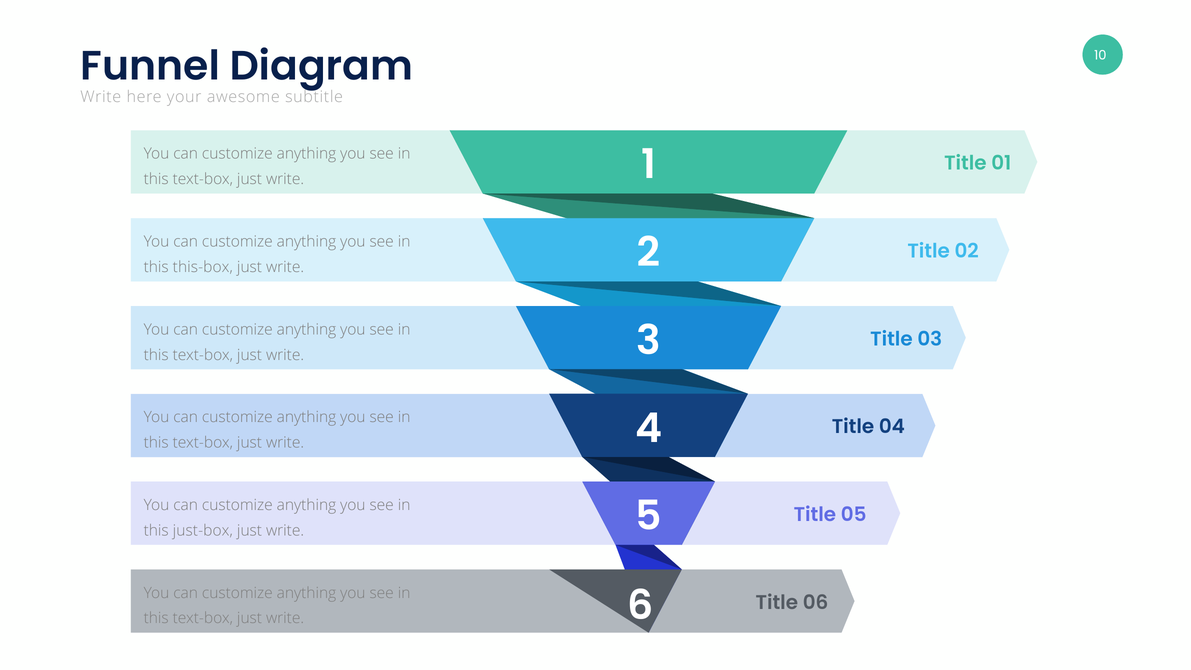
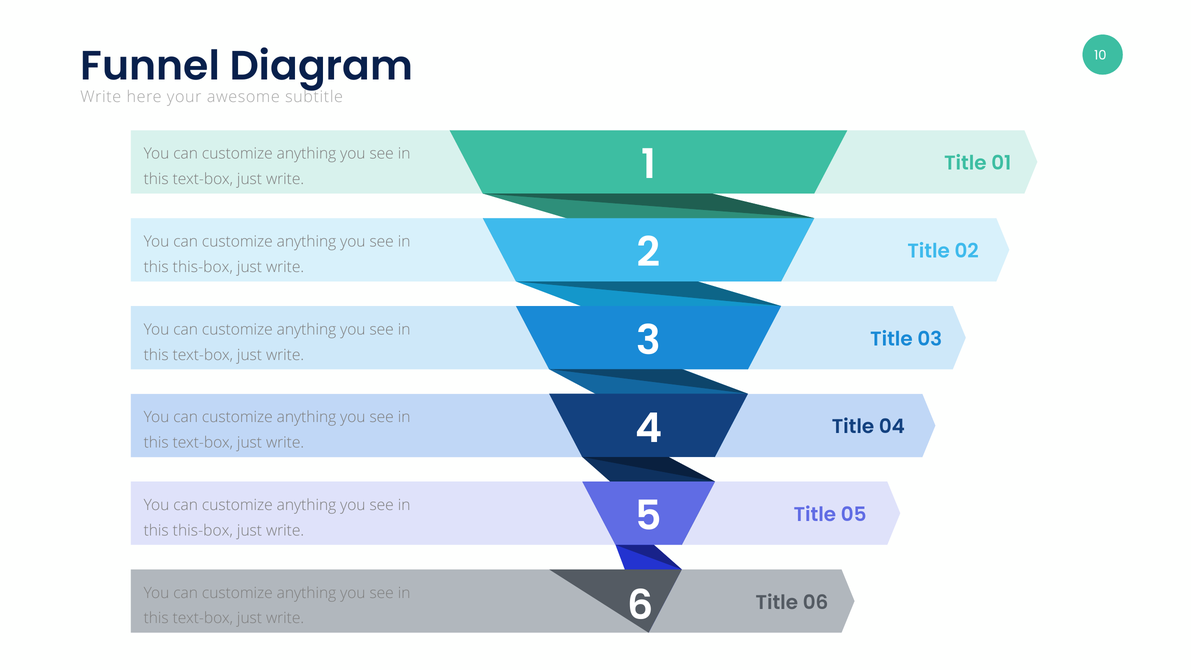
just-box at (203, 531): just-box -> this-box
